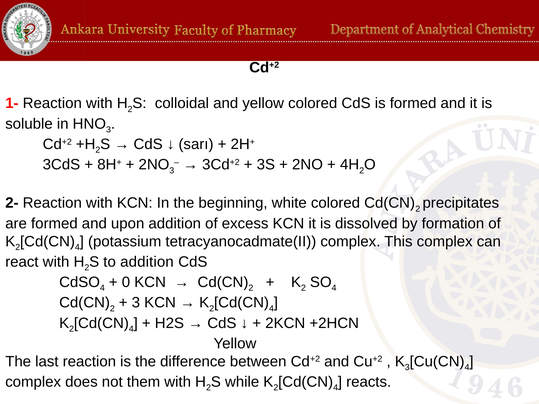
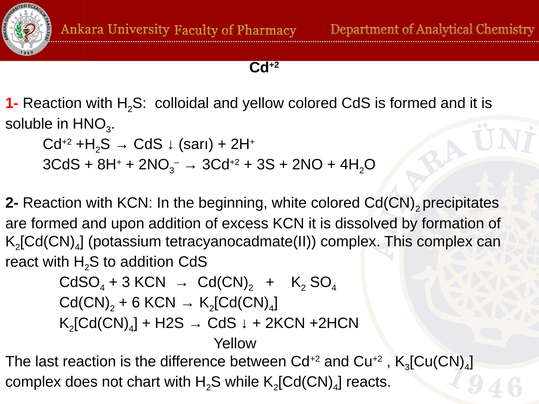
0 at (126, 282): 0 -> 3
3 at (136, 303): 3 -> 6
them: them -> chart
